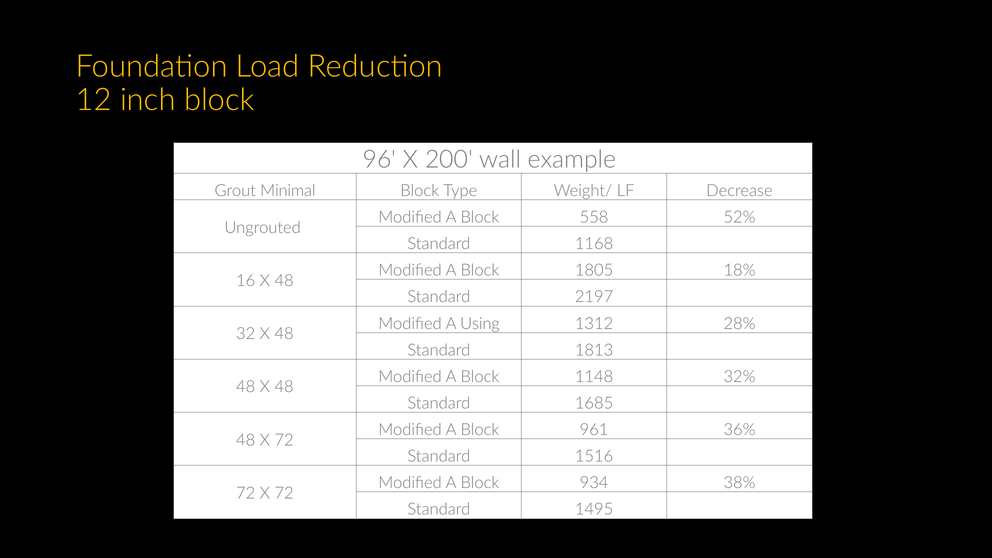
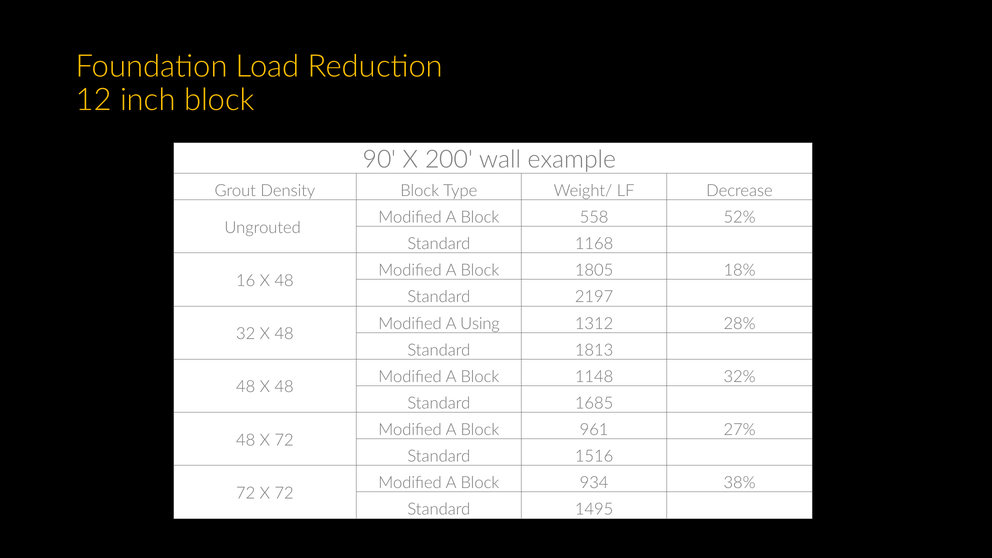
96: 96 -> 90
Minimal: Minimal -> Density
36%: 36% -> 27%
